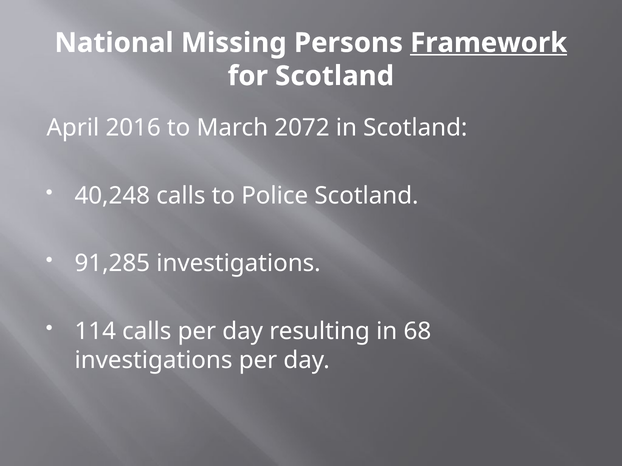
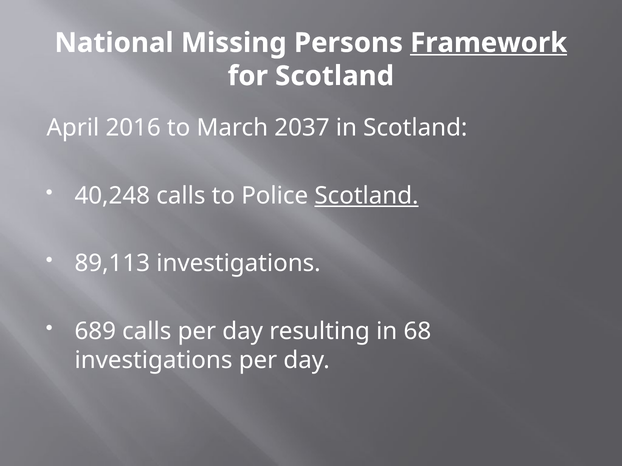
2072: 2072 -> 2037
Scotland at (367, 196) underline: none -> present
91,285: 91,285 -> 89,113
114: 114 -> 689
